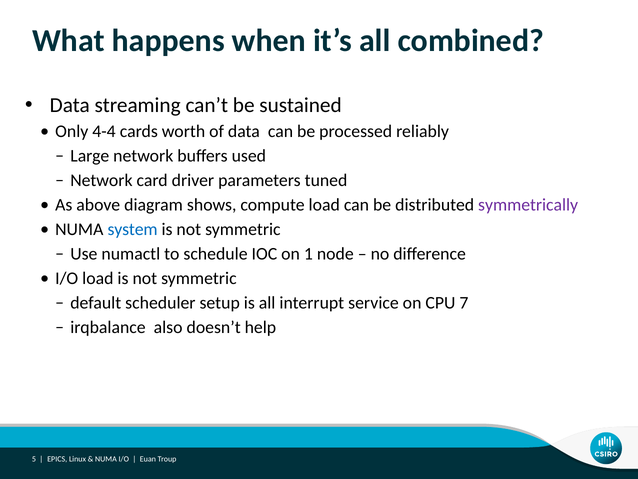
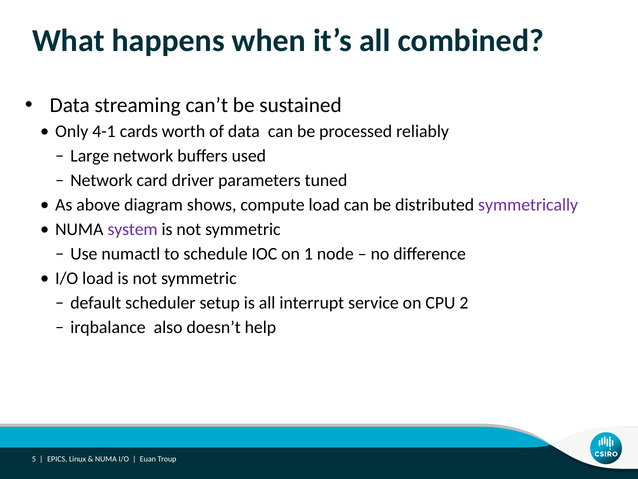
4-4: 4-4 -> 4-1
system colour: blue -> purple
7: 7 -> 2
